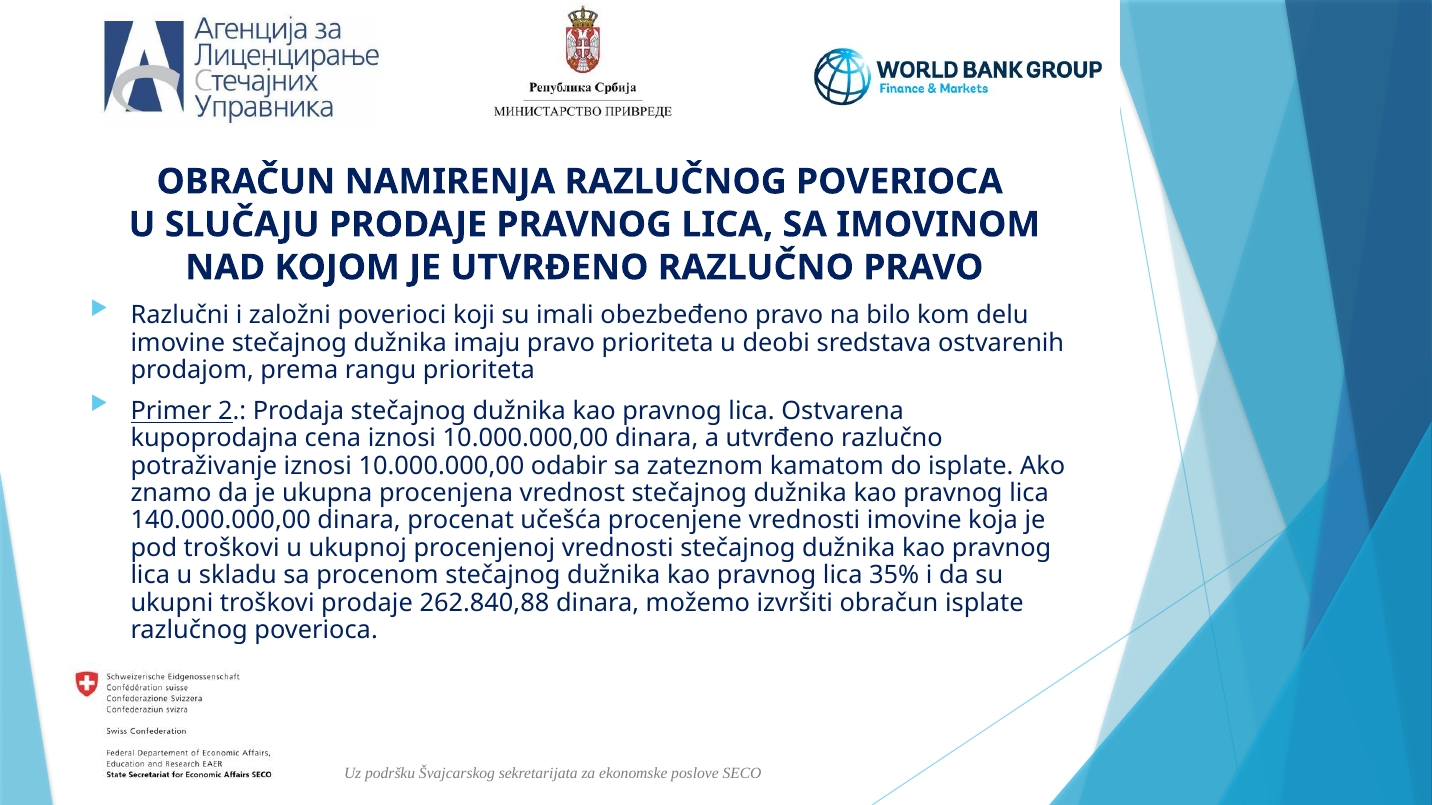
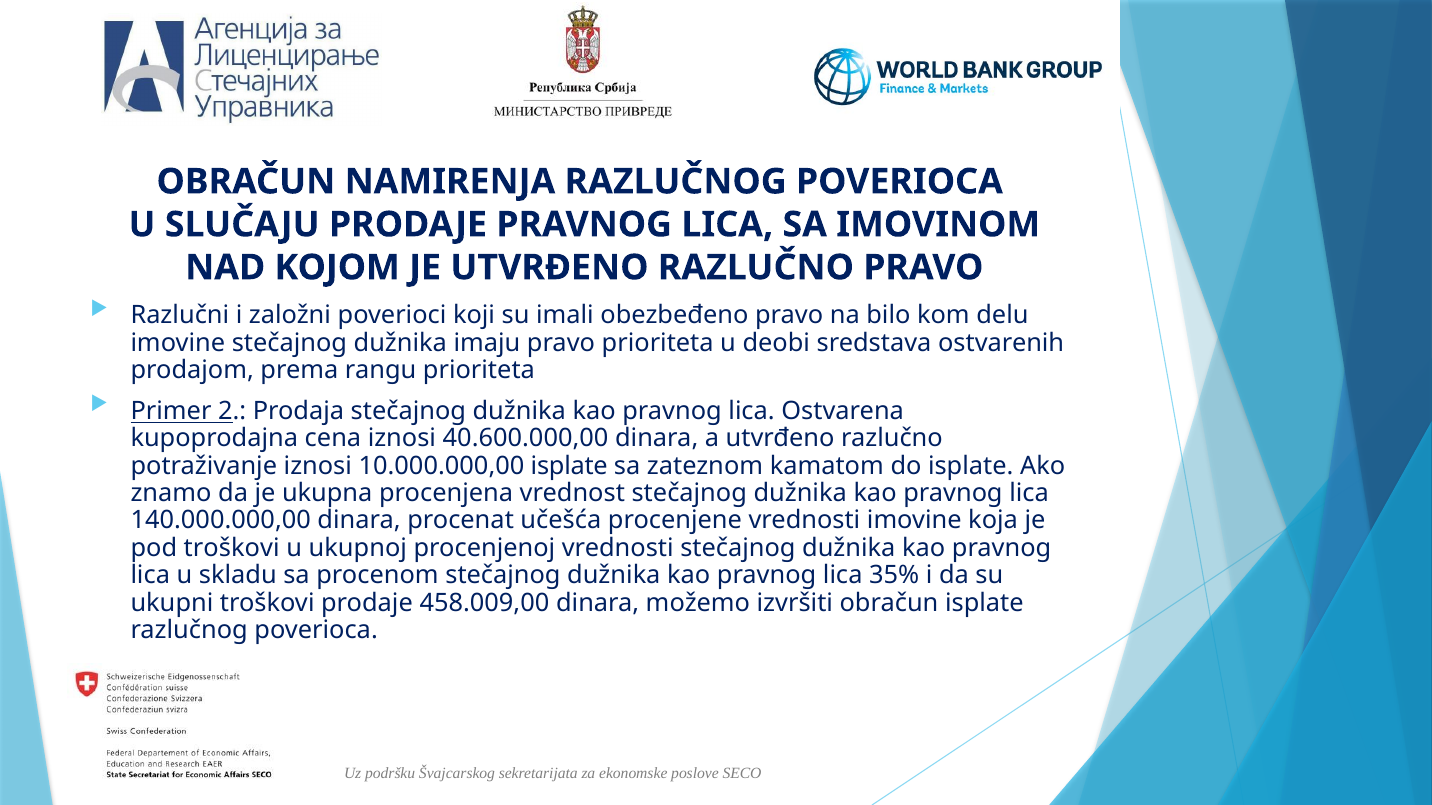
cena iznosi 10.000.000,00: 10.000.000,00 -> 40.600.000,00
10.000.000,00 odabir: odabir -> isplate
262.840,88: 262.840,88 -> 458.009,00
